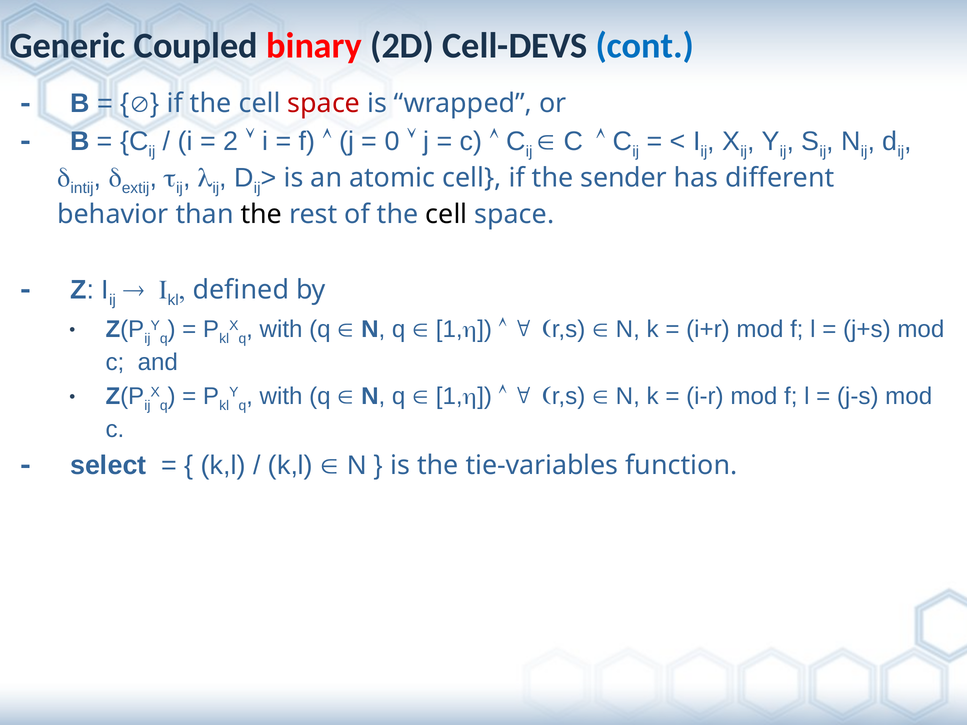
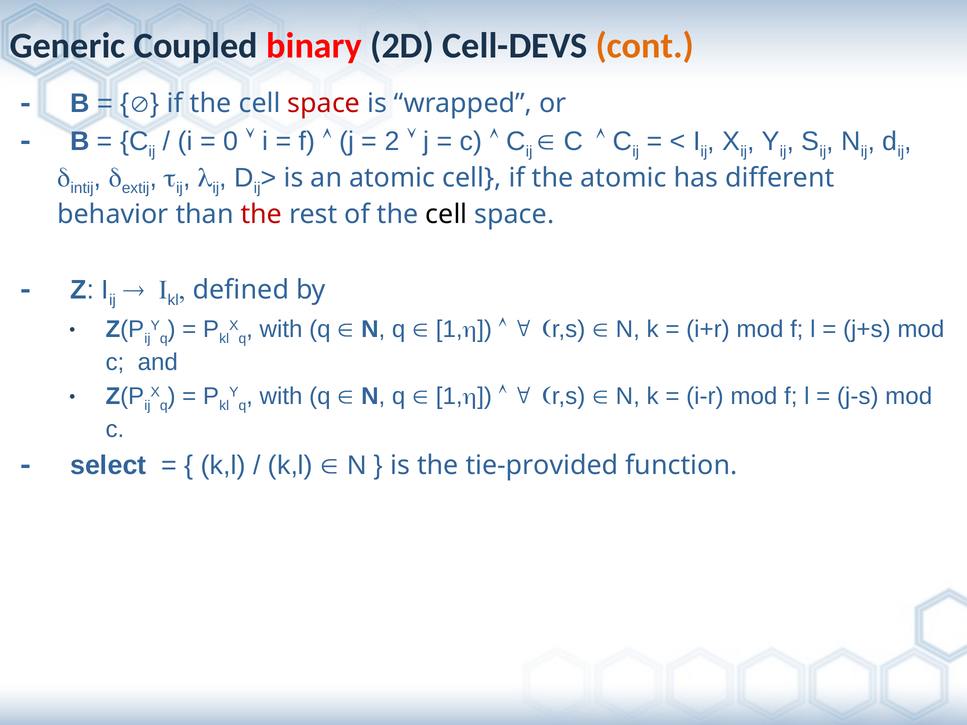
cont colour: blue -> orange
2: 2 -> 0
0: 0 -> 2
the sender: sender -> atomic
the at (261, 215) colour: black -> red
tie-variables: tie-variables -> tie-provided
